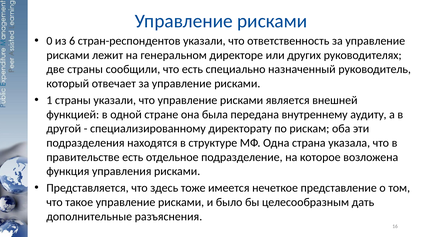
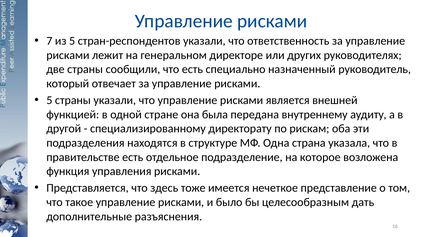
0: 0 -> 7
из 6: 6 -> 5
1 at (49, 100): 1 -> 5
